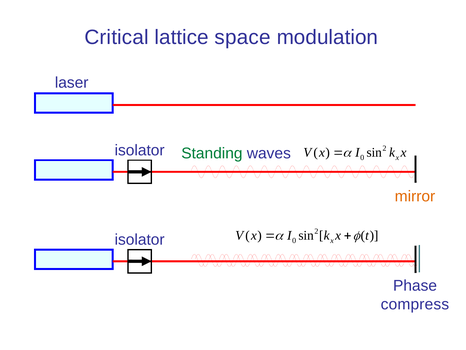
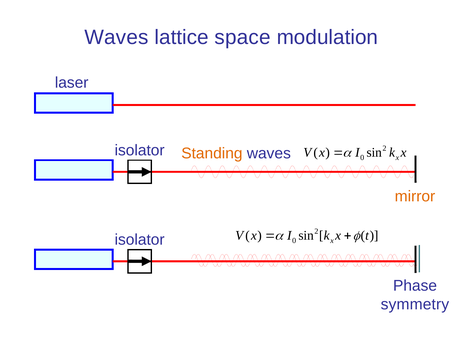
Critical at (117, 37): Critical -> Waves
Standing colour: green -> orange
compress: compress -> symmetry
